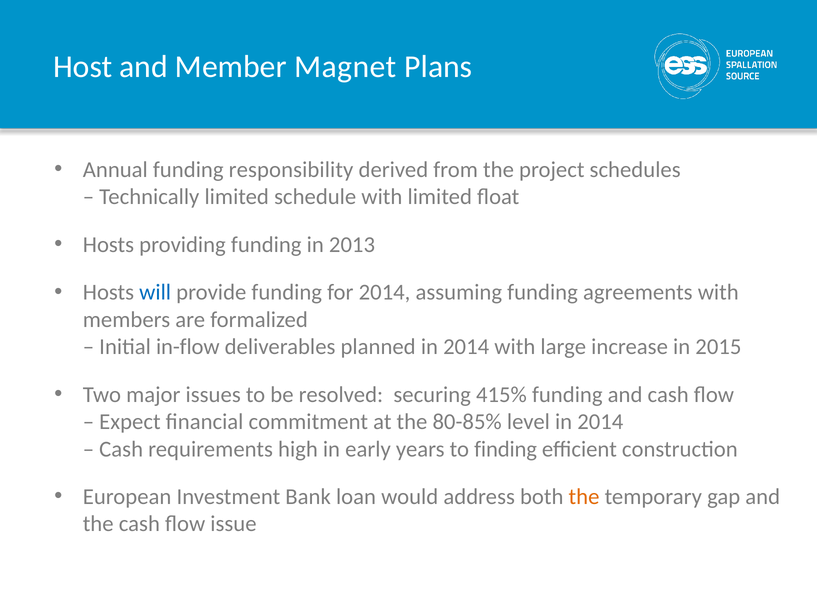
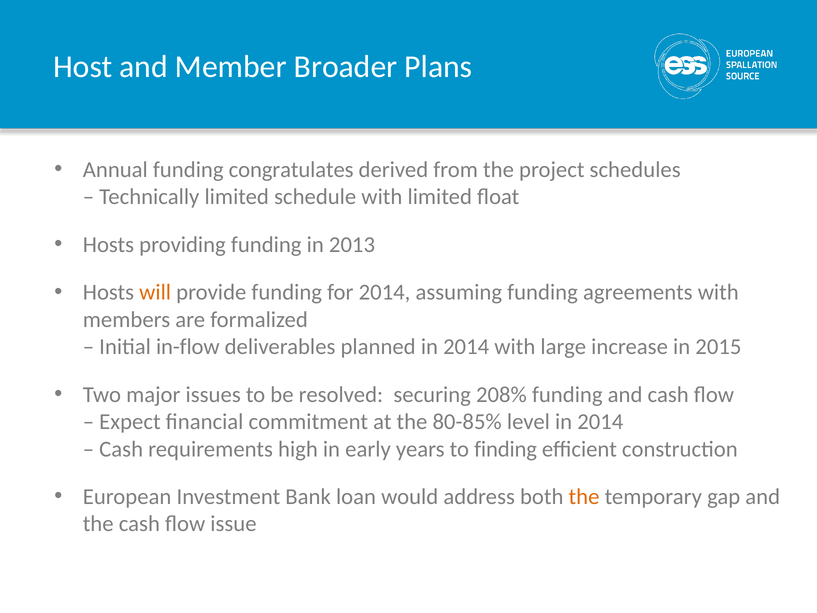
Magnet: Magnet -> Broader
responsibility: responsibility -> congratulates
will colour: blue -> orange
415%: 415% -> 208%
